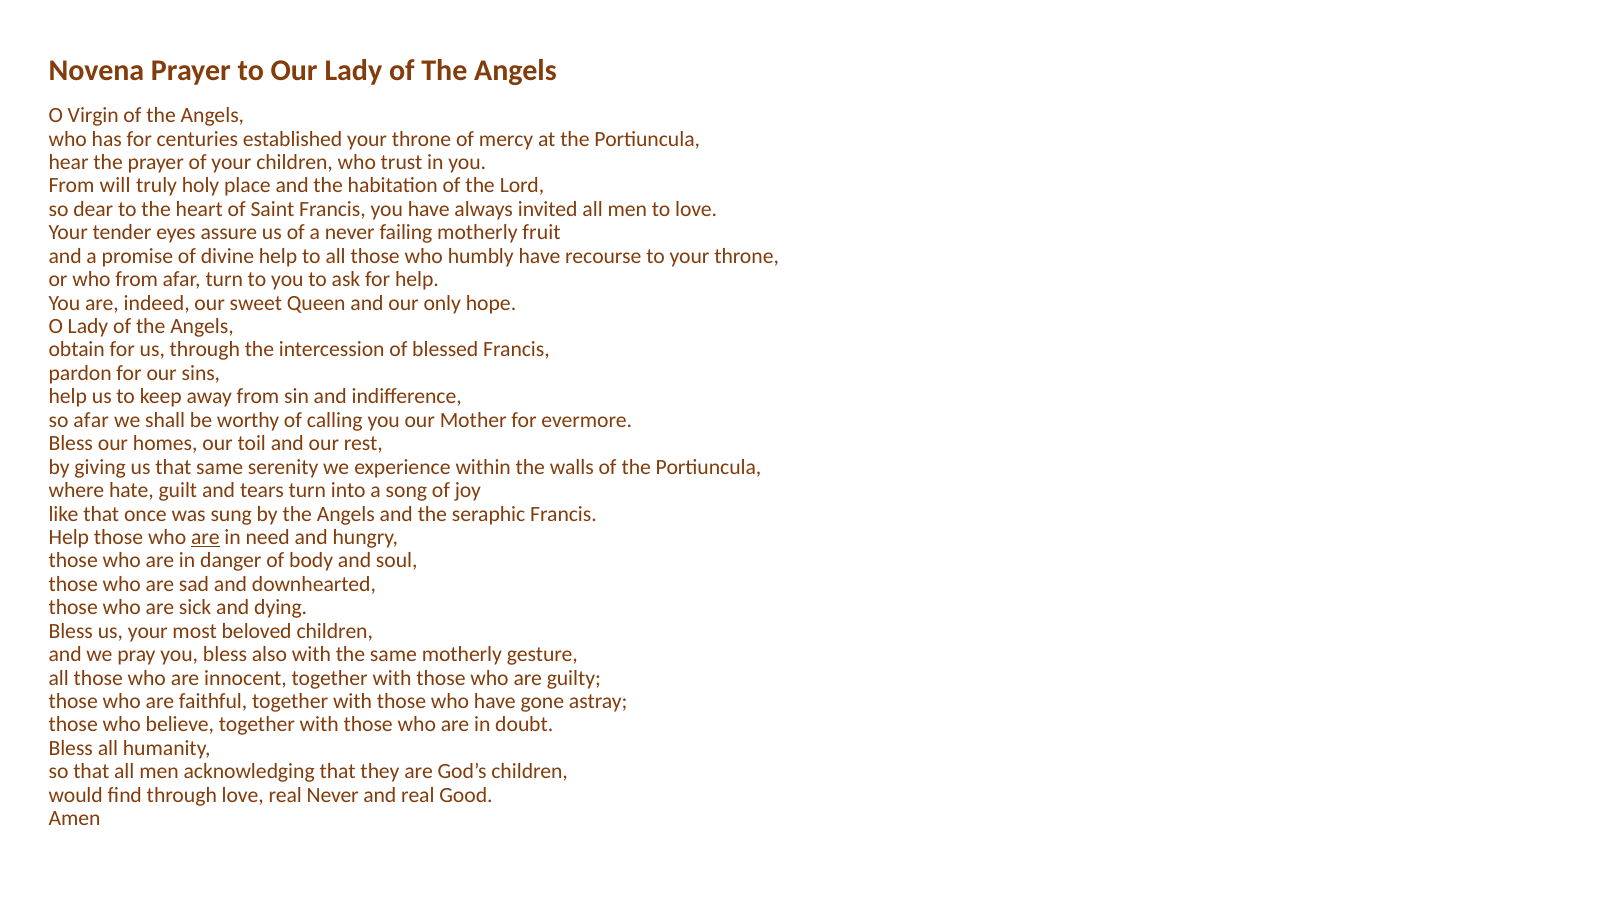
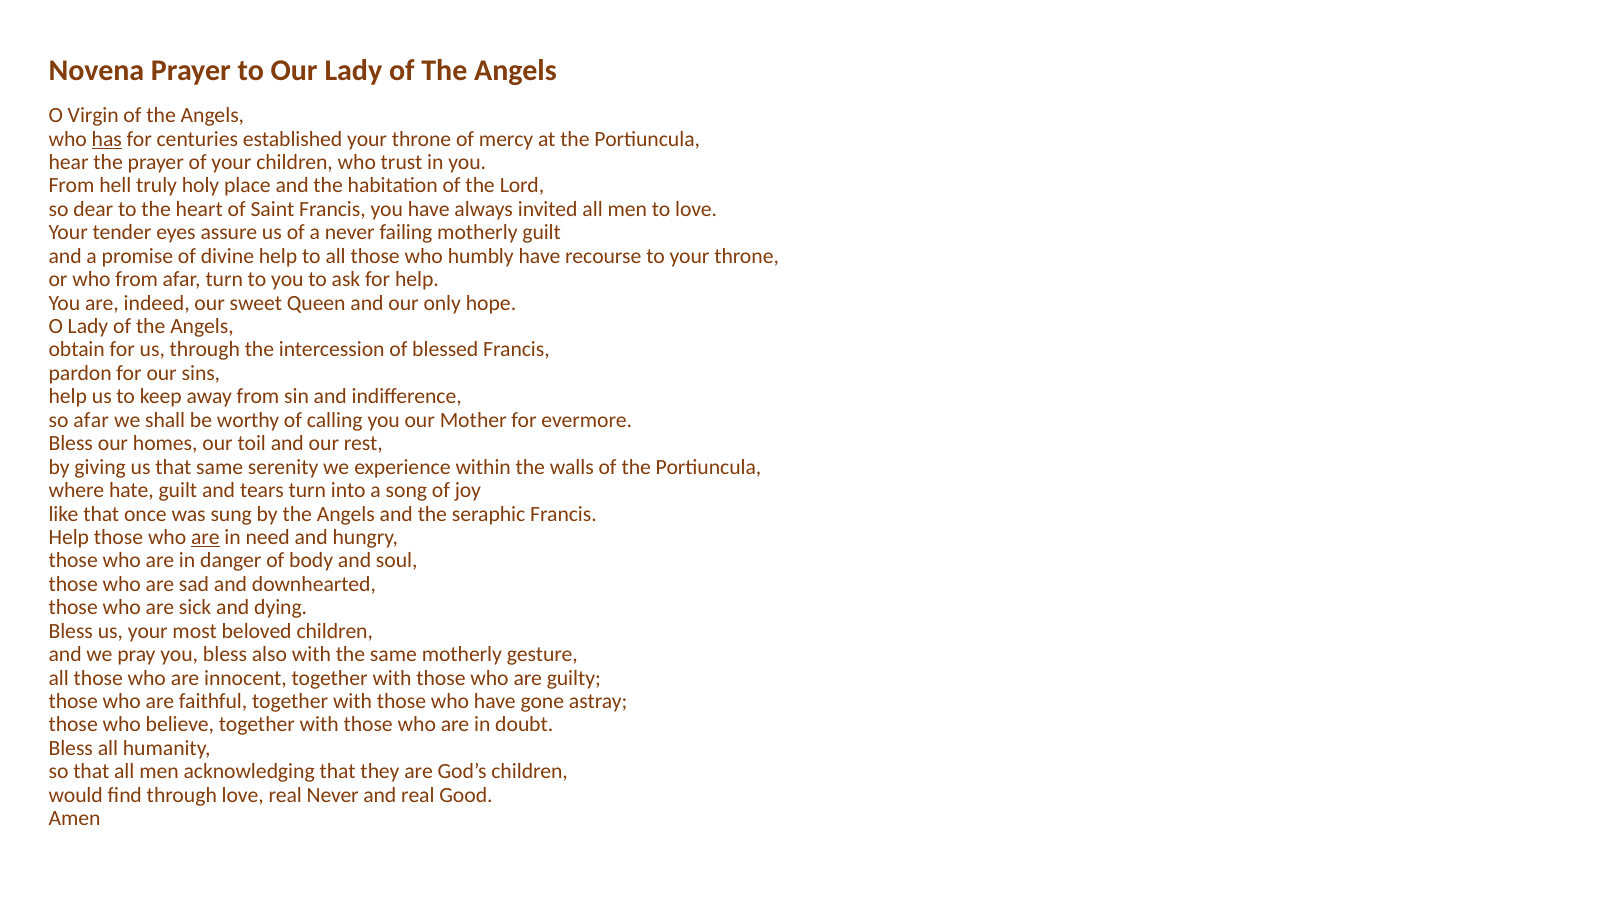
has underline: none -> present
will: will -> hell
motherly fruit: fruit -> guilt
